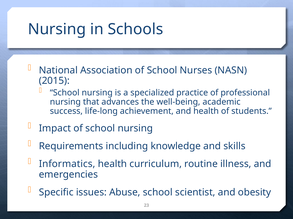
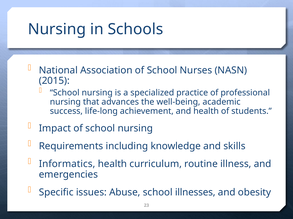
scientist: scientist -> illnesses
